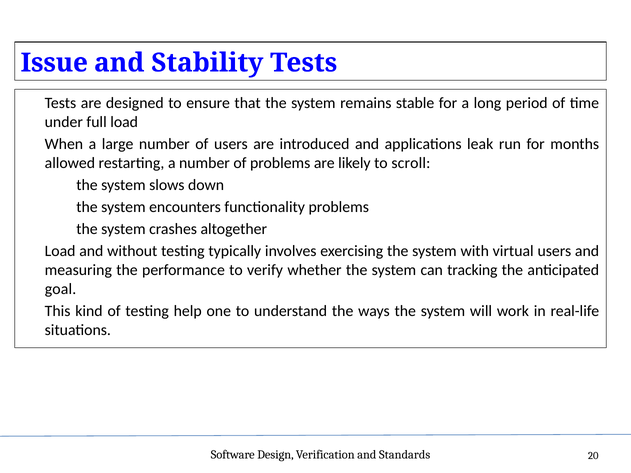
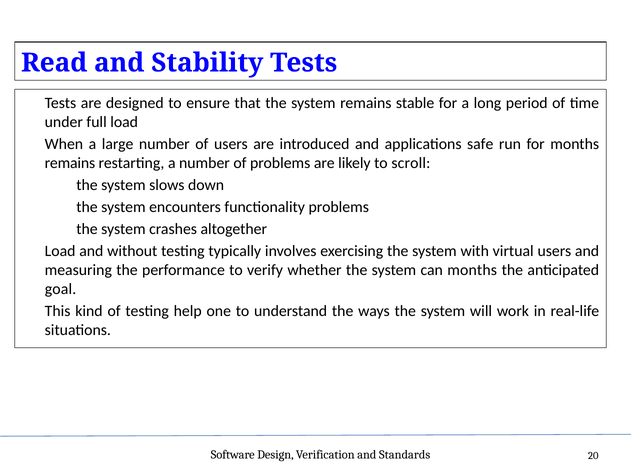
Issue: Issue -> Read
leak: leak -> safe
allowed at (70, 163): allowed -> remains
can tracking: tracking -> months
